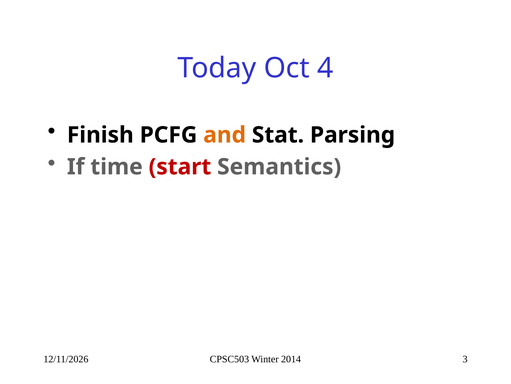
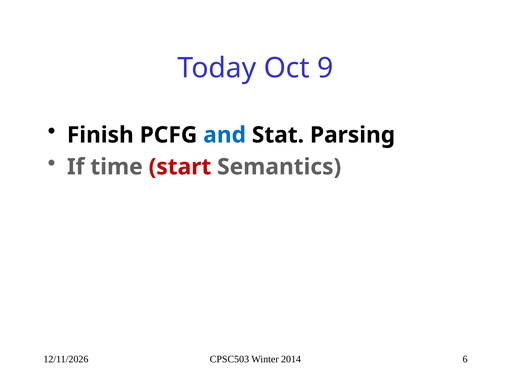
4: 4 -> 9
and colour: orange -> blue
3: 3 -> 6
